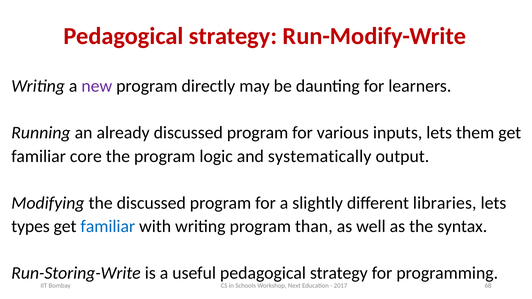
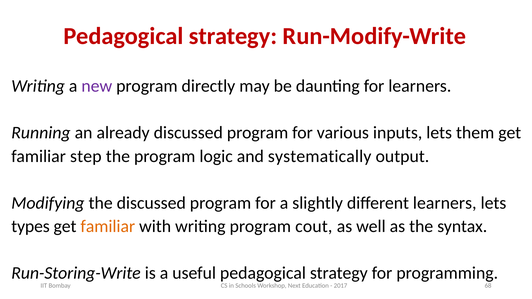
core: core -> step
different libraries: libraries -> learners
familiar at (108, 227) colour: blue -> orange
than: than -> cout
